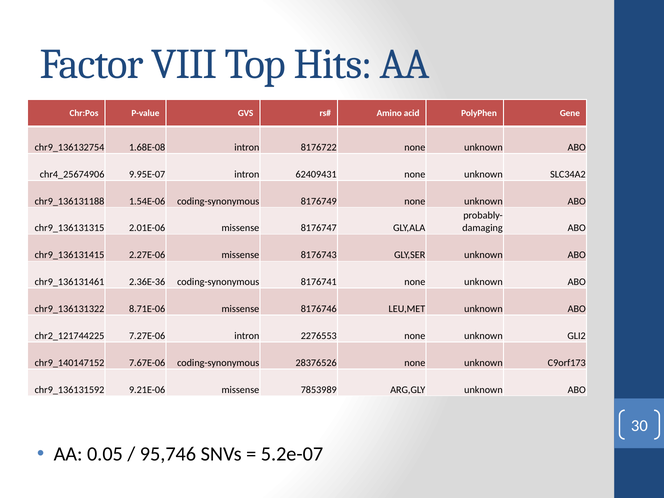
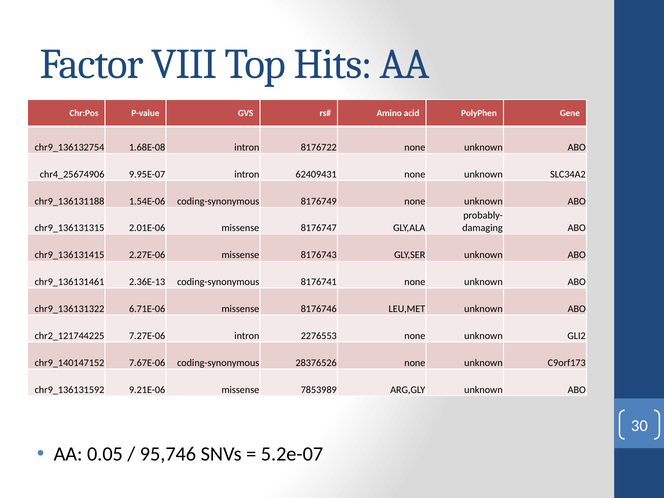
2.36E-36: 2.36E-36 -> 2.36E-13
8.71E-06: 8.71E-06 -> 6.71E-06
